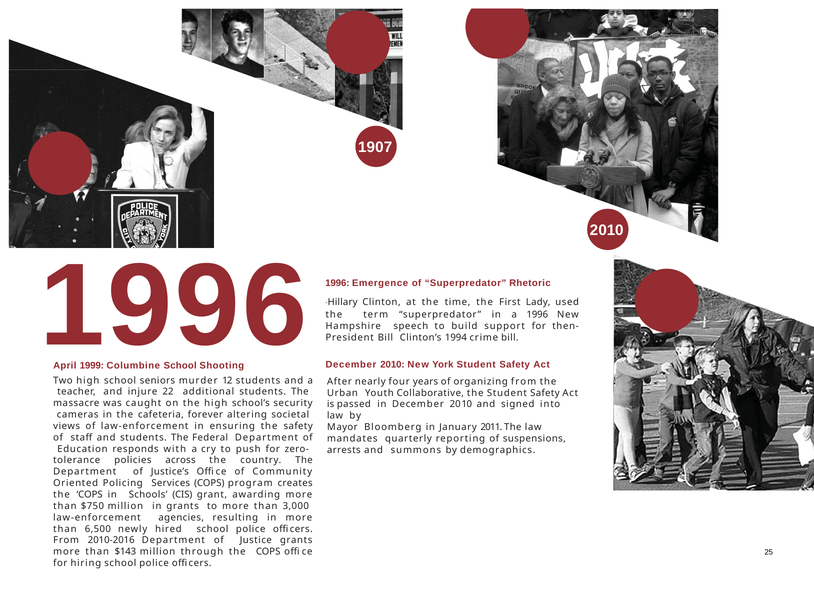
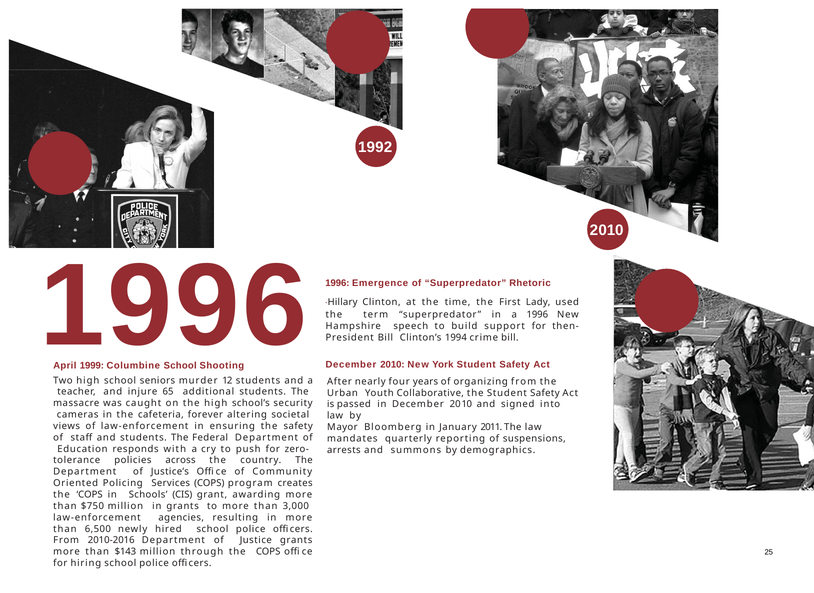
1907: 1907 -> 1992
22: 22 -> 65
